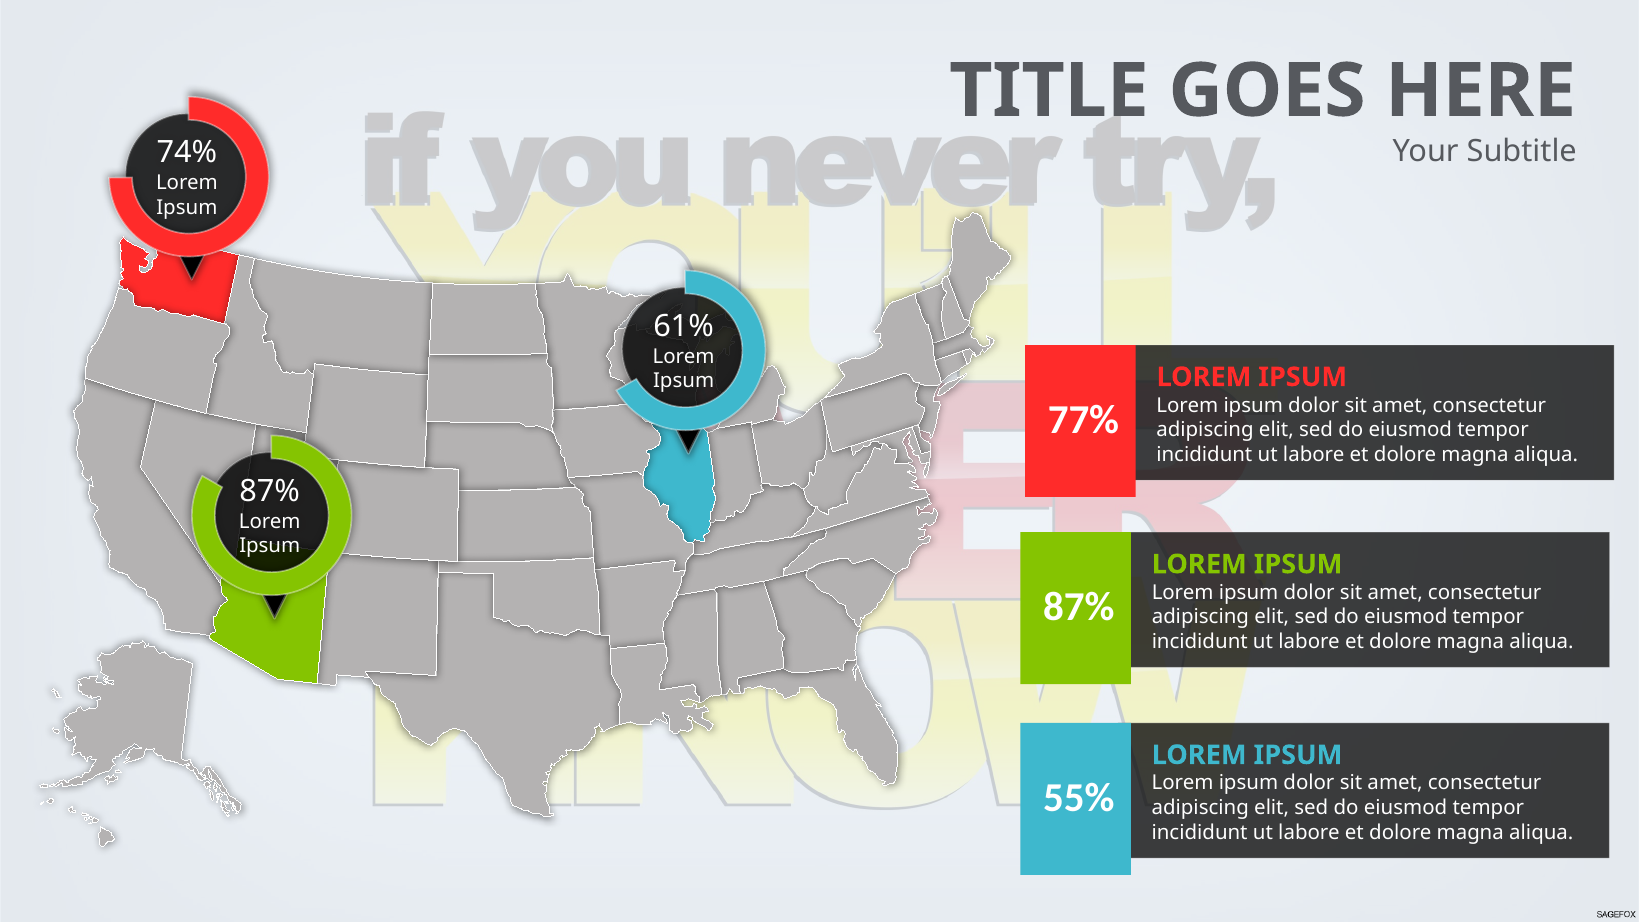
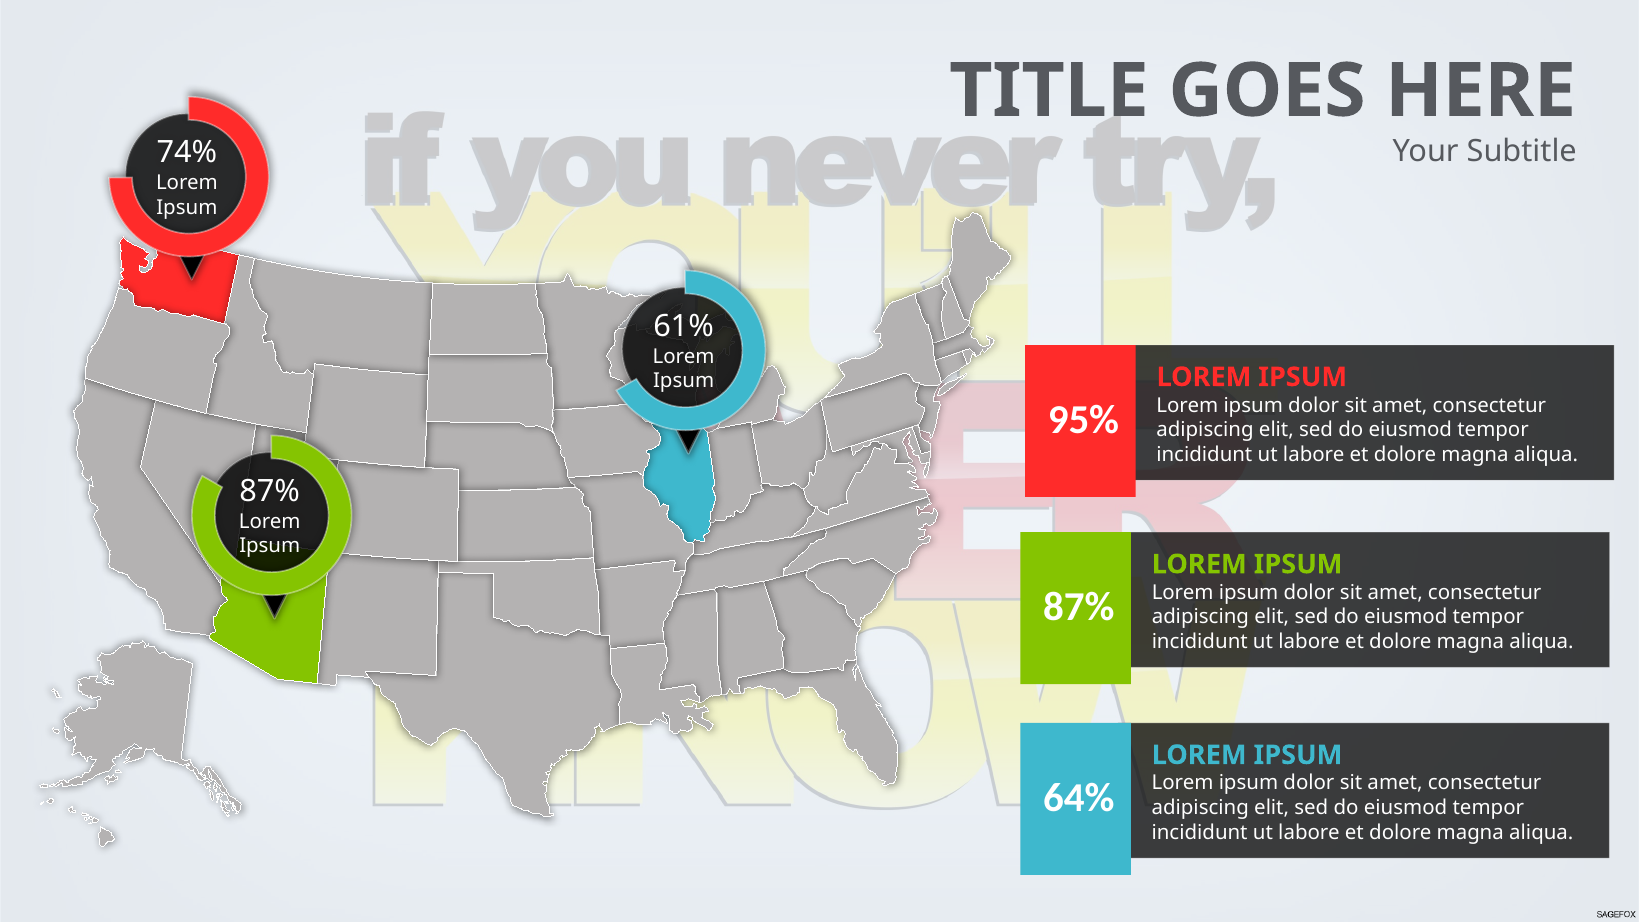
77%: 77% -> 95%
55%: 55% -> 64%
